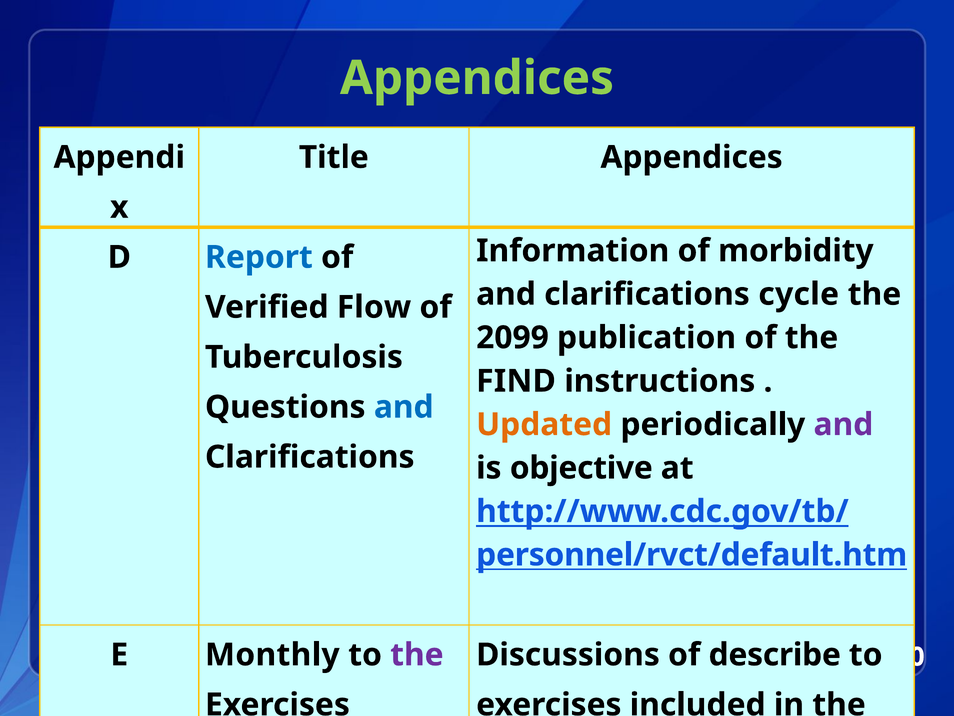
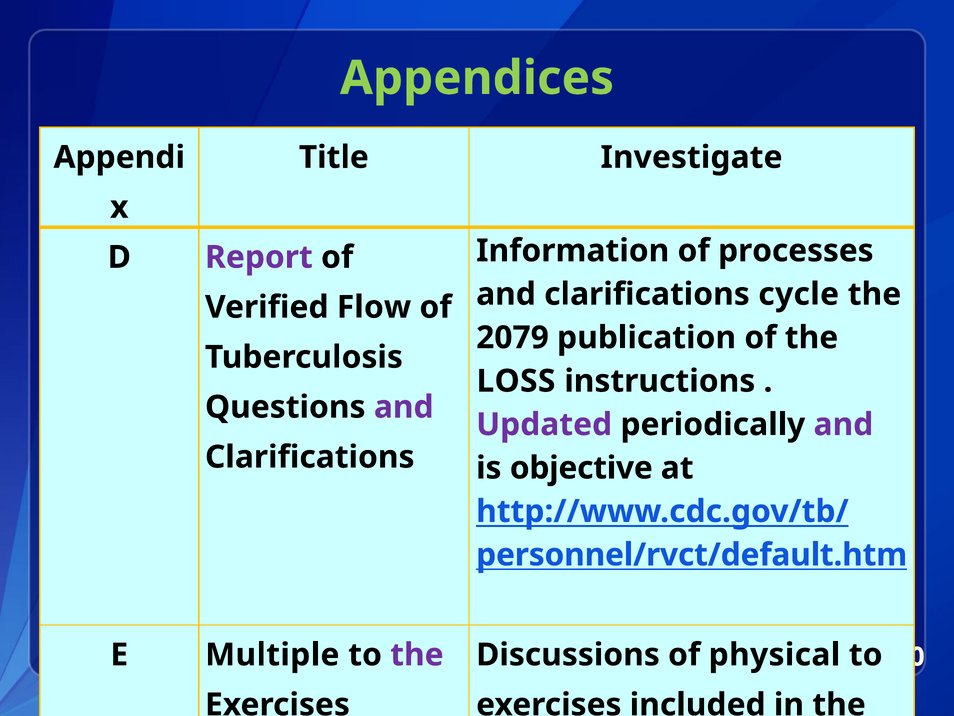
Title Appendices: Appendices -> Investigate
morbidity: morbidity -> processes
Report colour: blue -> purple
2099: 2099 -> 2079
FIND: FIND -> LOSS
and at (404, 407) colour: blue -> purple
Updated colour: orange -> purple
Monthly: Monthly -> Multiple
describe: describe -> physical
